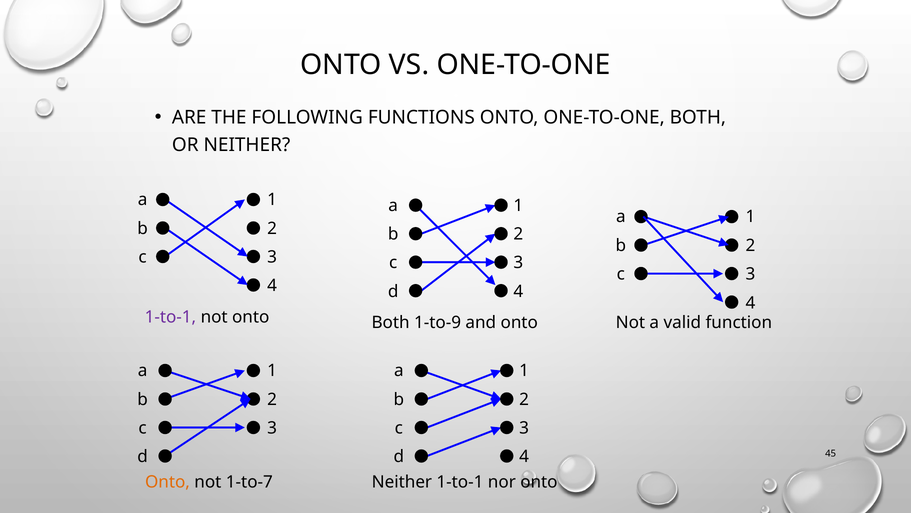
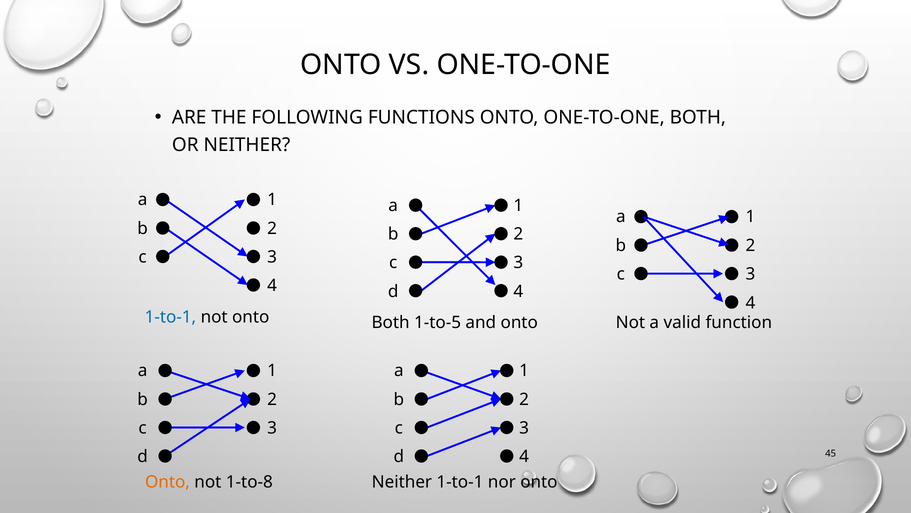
1-to-1 at (170, 317) colour: purple -> blue
1-to-9: 1-to-9 -> 1-to-5
1-to-7: 1-to-7 -> 1-to-8
